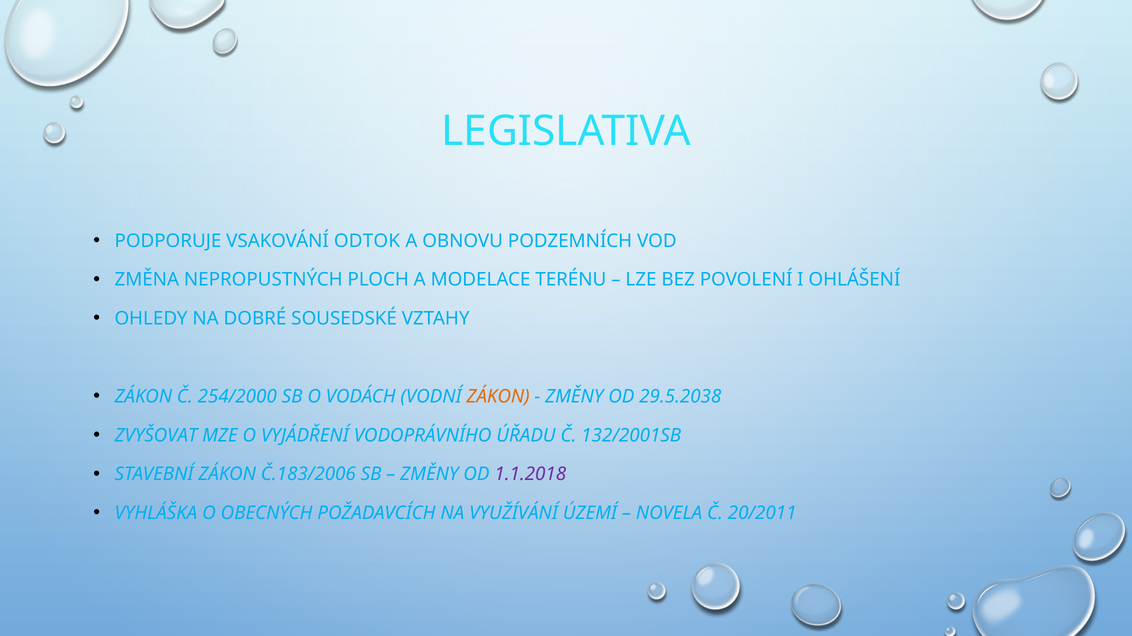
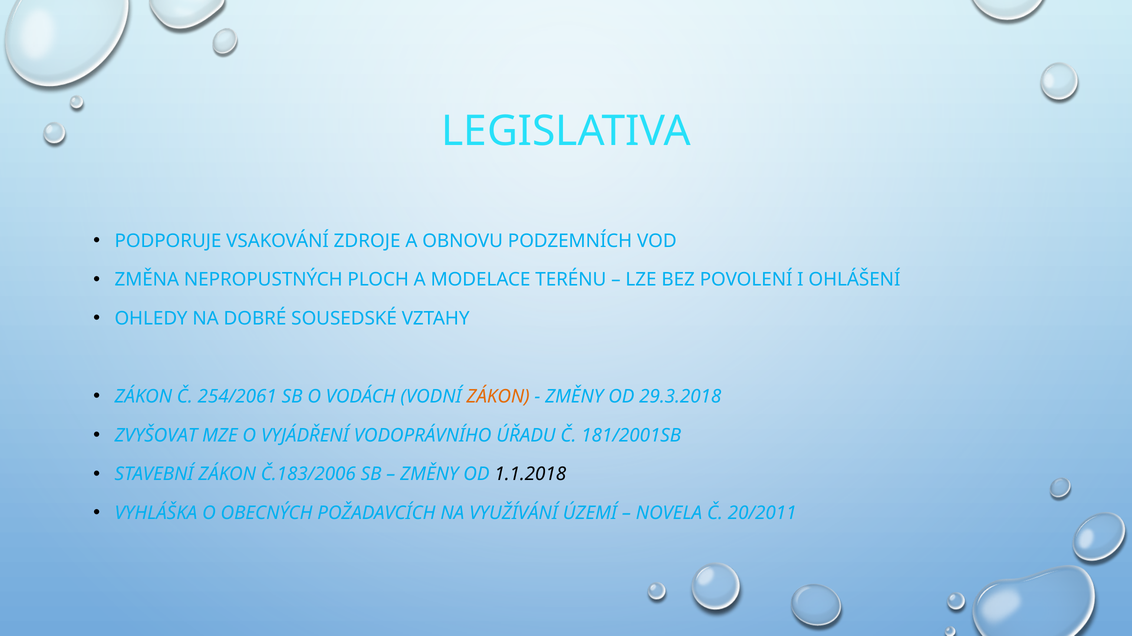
ODTOK: ODTOK -> ZDROJE
254/2000: 254/2000 -> 254/2061
29.5.2038: 29.5.2038 -> 29.3.2018
132/2001SB: 132/2001SB -> 181/2001SB
1.1.2018 colour: purple -> black
